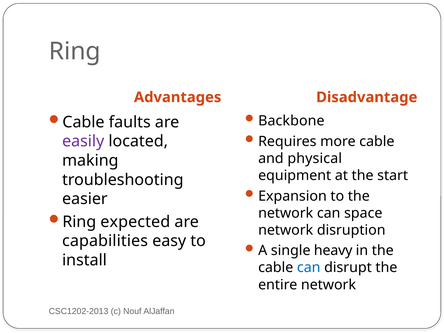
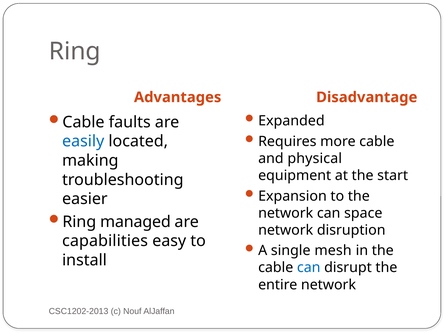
Backbone: Backbone -> Expanded
easily colour: purple -> blue
expected: expected -> managed
heavy: heavy -> mesh
